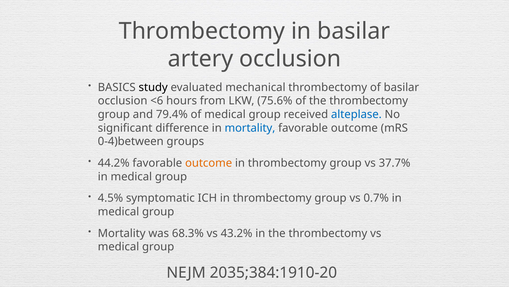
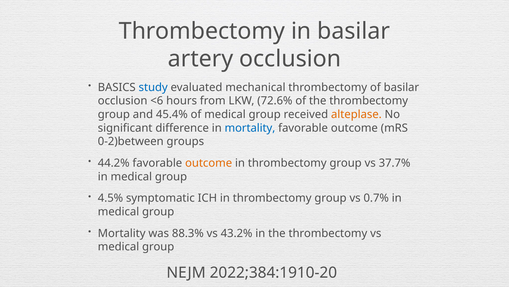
study colour: black -> blue
75.6%: 75.6% -> 72.6%
79.4%: 79.4% -> 45.4%
alteplase colour: blue -> orange
0-4)between: 0-4)between -> 0-2)between
68.3%: 68.3% -> 88.3%
2035;384:1910-20: 2035;384:1910-20 -> 2022;384:1910-20
